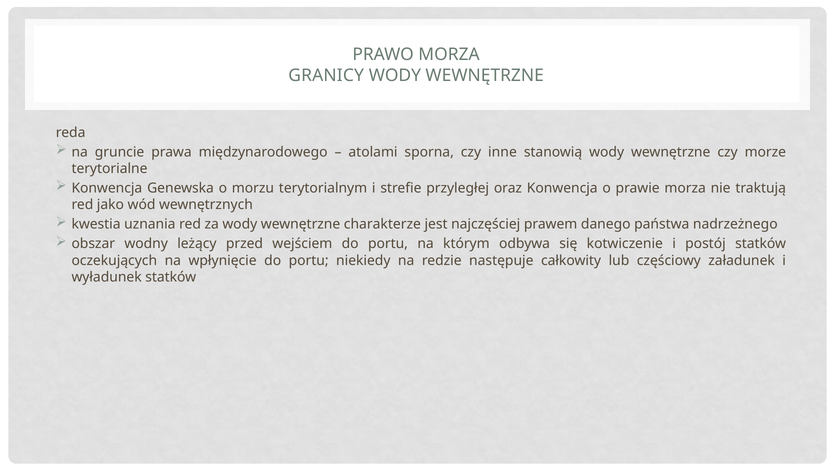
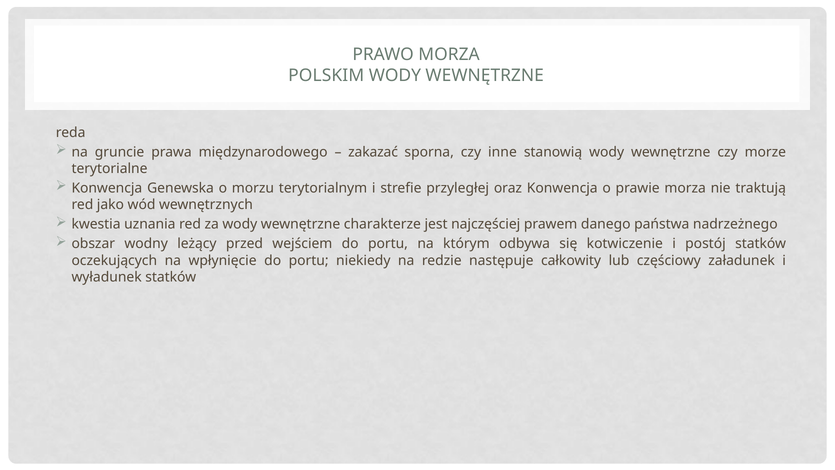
GRANICY: GRANICY -> POLSKIM
atolami: atolami -> zakazać
